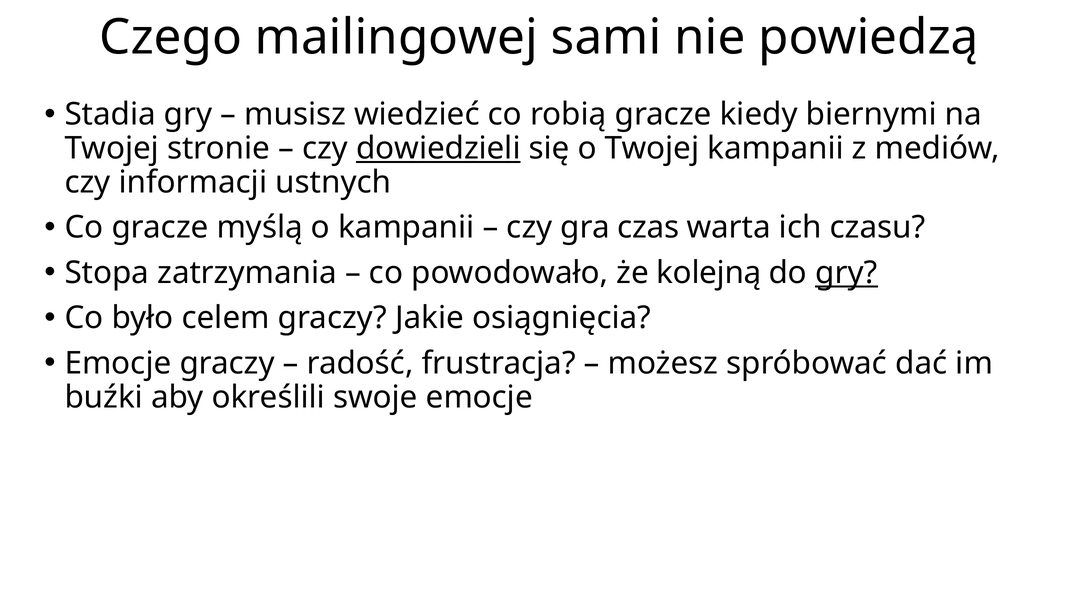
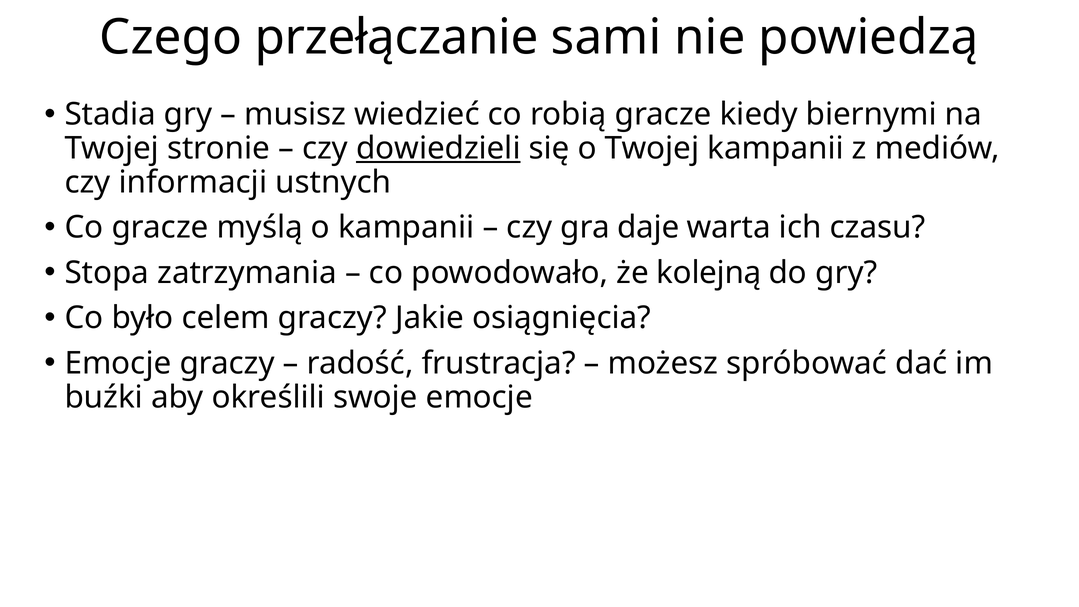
mailingowej: mailingowej -> przełączanie
czas: czas -> daje
gry at (846, 273) underline: present -> none
